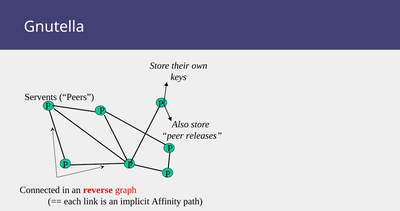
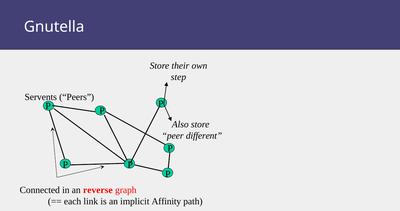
keys: keys -> step
releases: releases -> different
